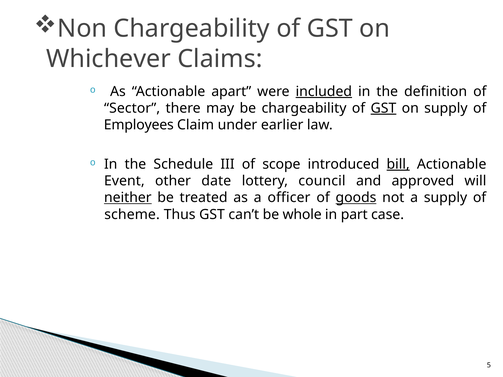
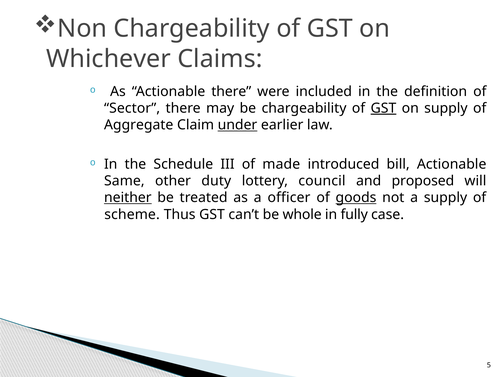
Actionable apart: apart -> there
included underline: present -> none
Employees: Employees -> Aggregate
under underline: none -> present
scope: scope -> made
bill underline: present -> none
Event: Event -> Same
date: date -> duty
approved: approved -> proposed
part: part -> fully
